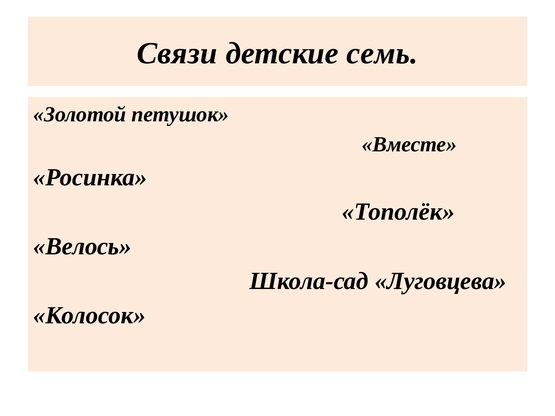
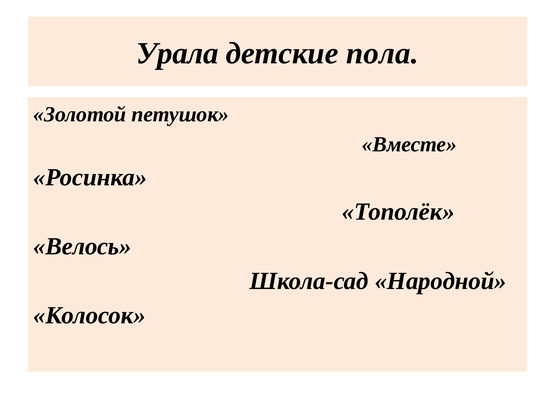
Связи: Связи -> Урала
семь: семь -> пола
Луговцева: Луговцева -> Народной
